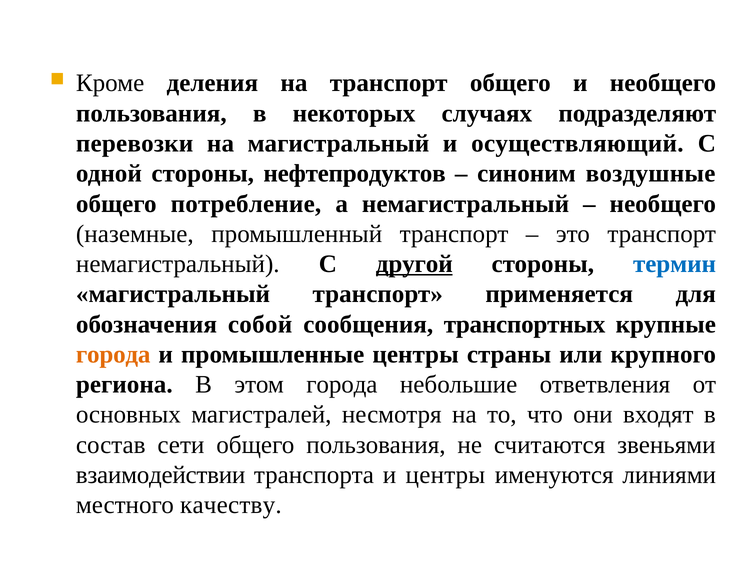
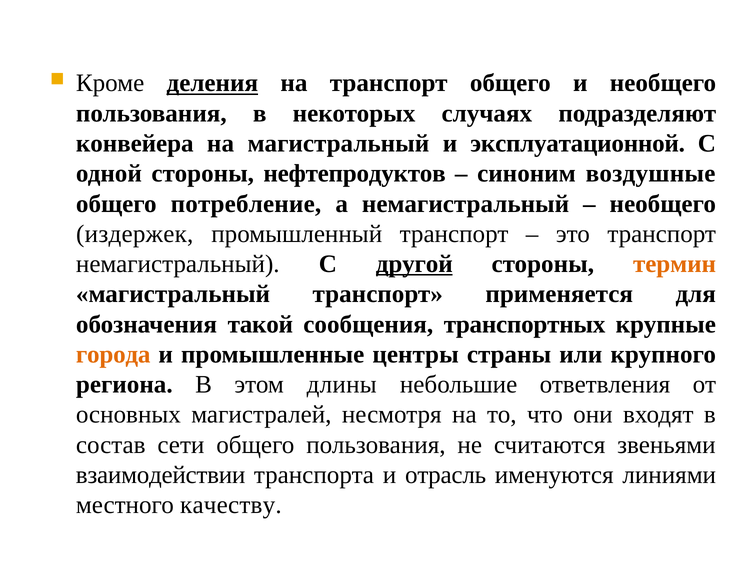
деления underline: none -> present
перевозки: перевозки -> конвейера
осуществляющий: осуществляющий -> эксплуатационной
наземные: наземные -> издержек
термин colour: blue -> orange
собой: собой -> такой
этом города: города -> длины
и центры: центры -> отрасль
